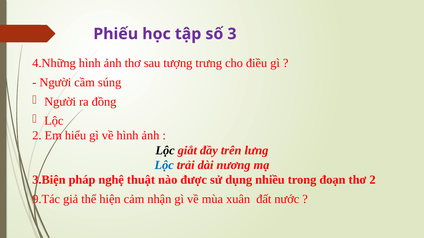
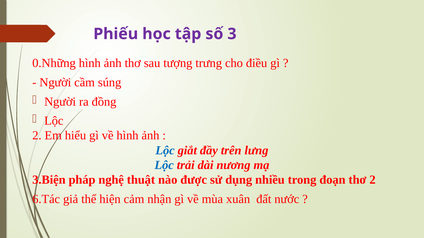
4.Những: 4.Những -> 0.Những
Lộc at (165, 151) colour: black -> blue
9.Tác: 9.Tác -> 6.Tác
